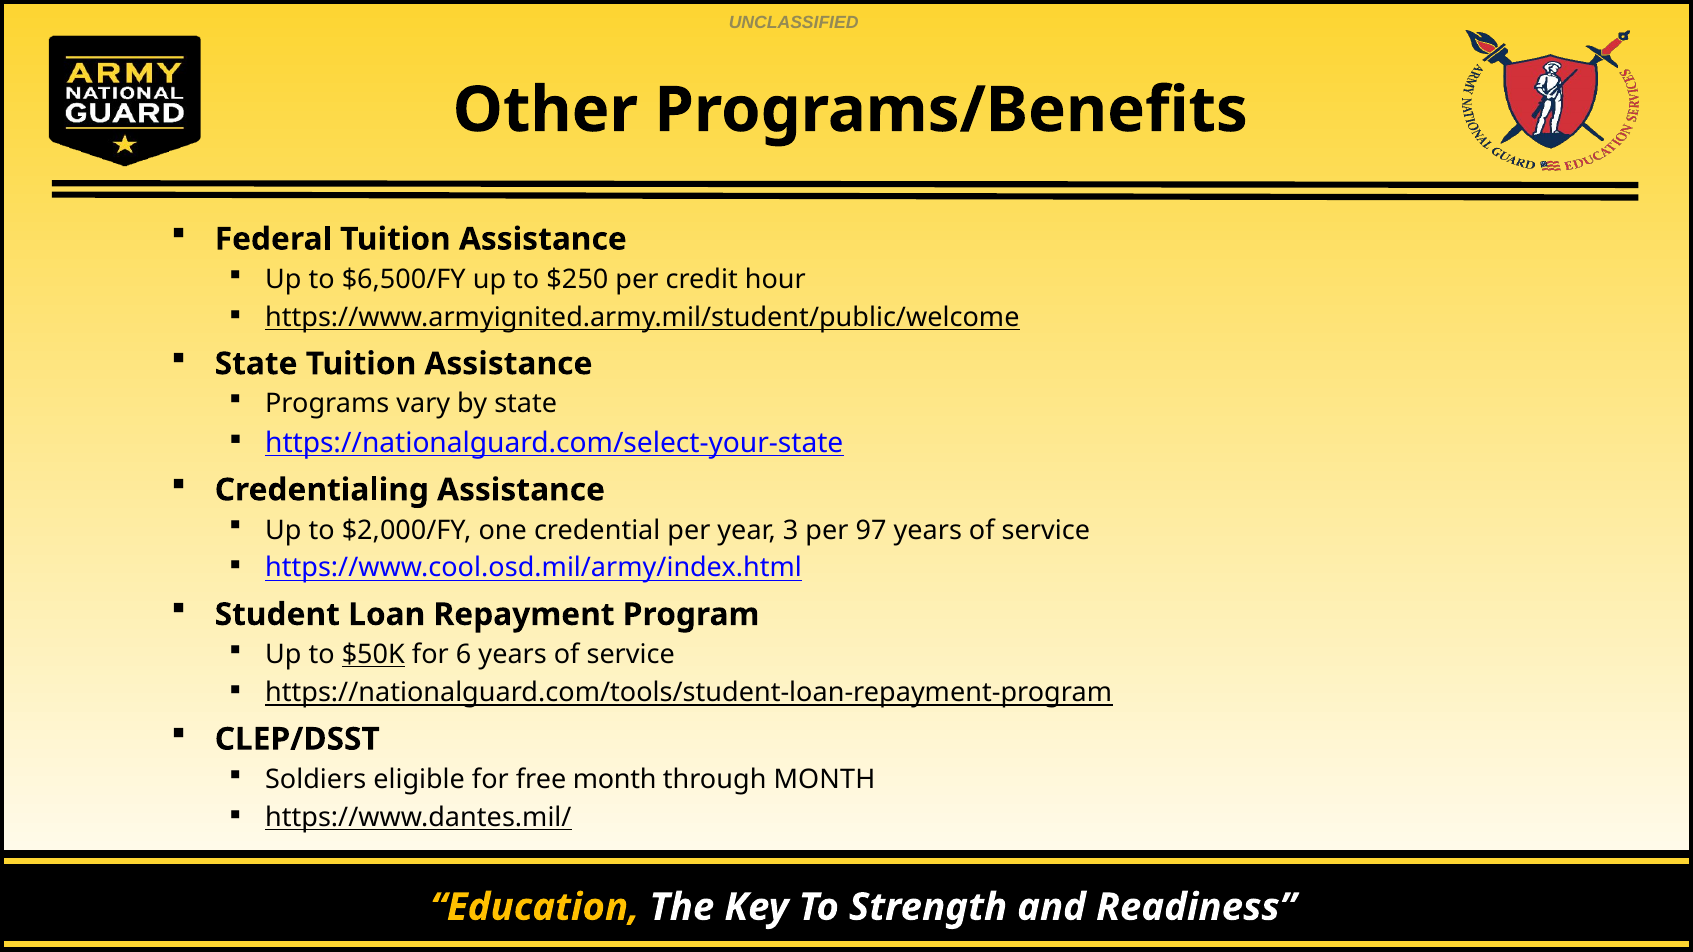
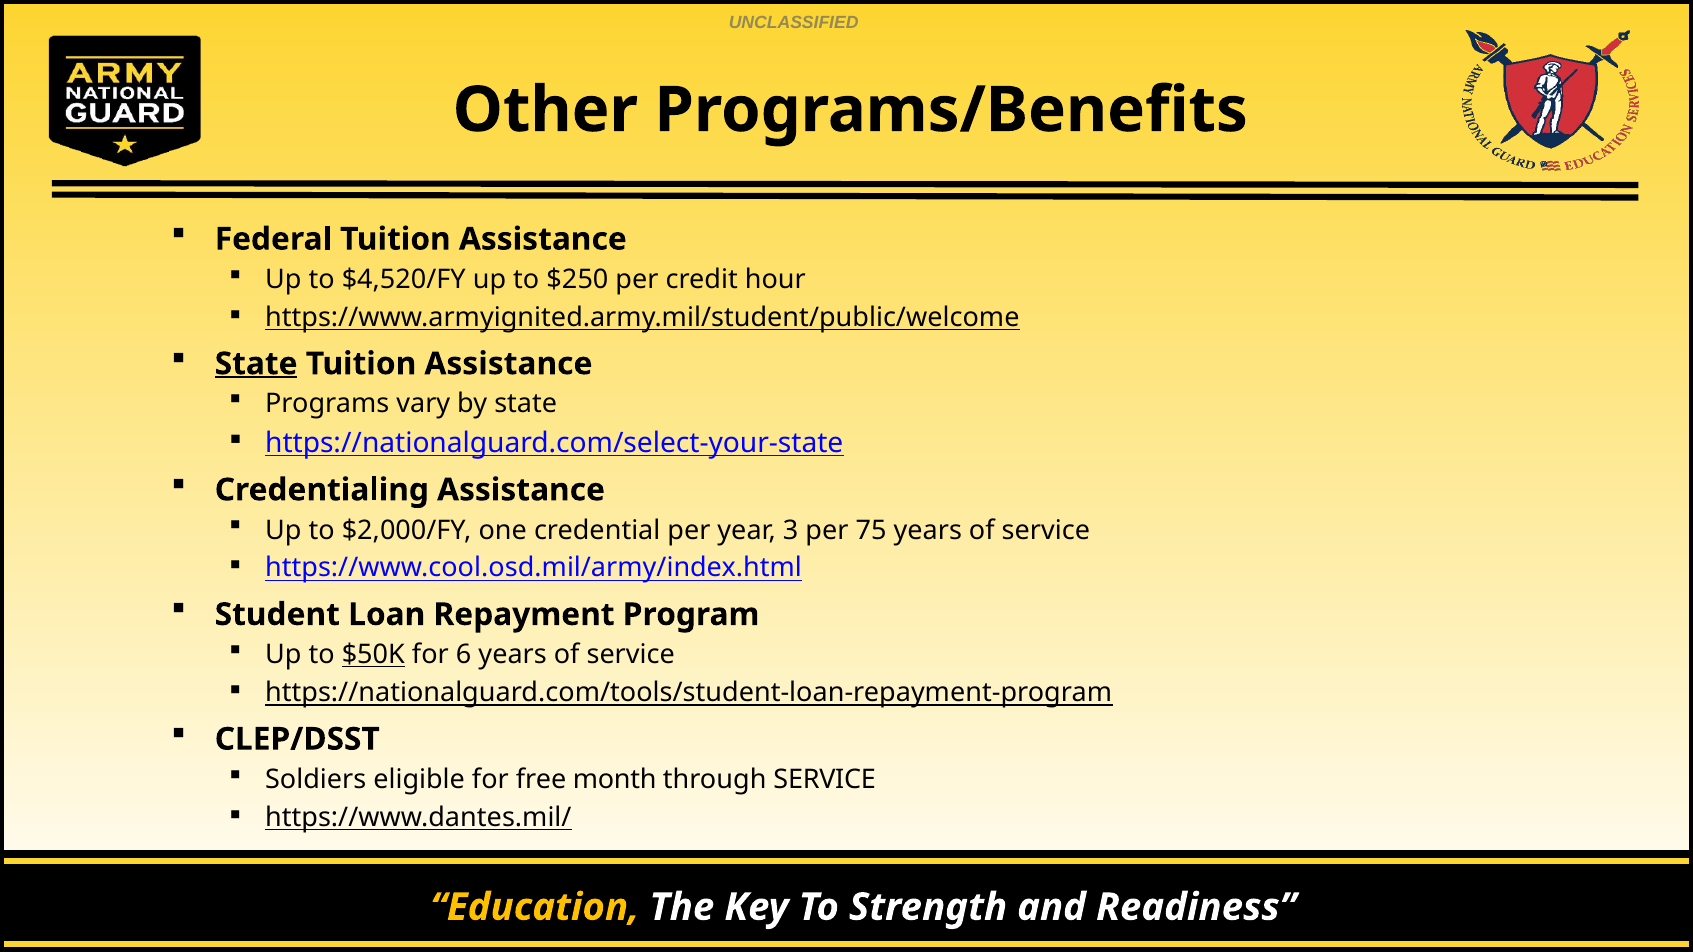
$6,500/FY: $6,500/FY -> $4,520/FY
State at (256, 364) underline: none -> present
97: 97 -> 75
through MONTH: MONTH -> SERVICE
